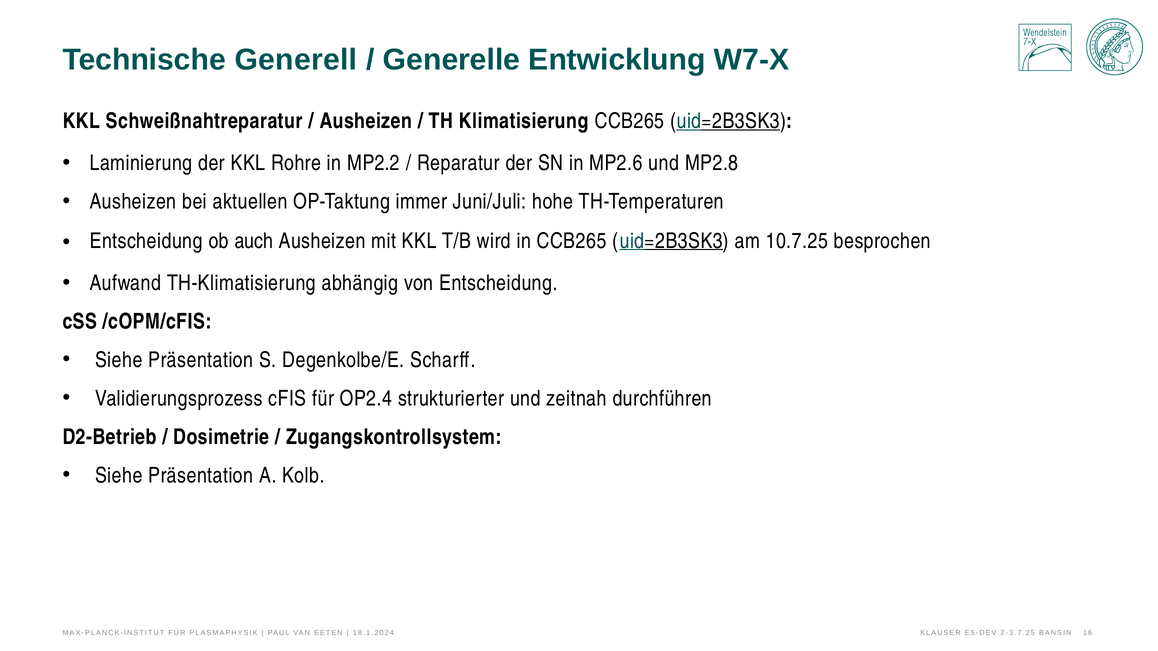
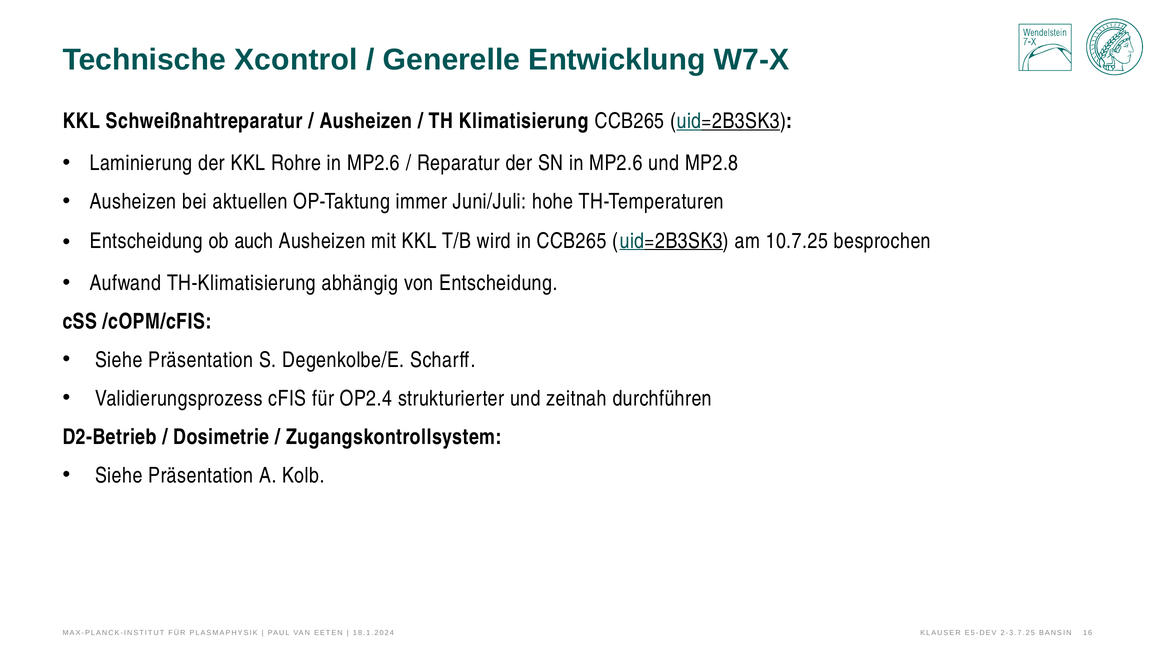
Generell: Generell -> Xcontrol
Rohre in MP2.2: MP2.2 -> MP2.6
